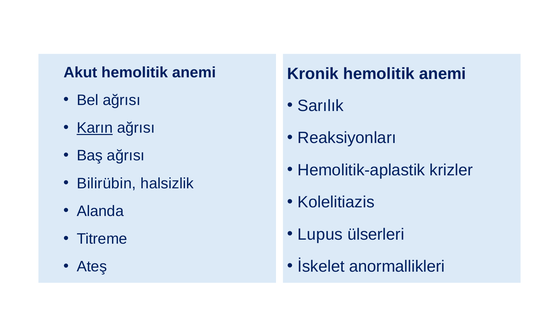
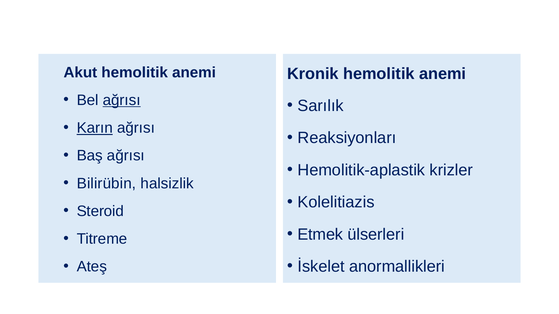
ağrısı at (122, 100) underline: none -> present
Alanda: Alanda -> Steroid
Lupus: Lupus -> Etmek
